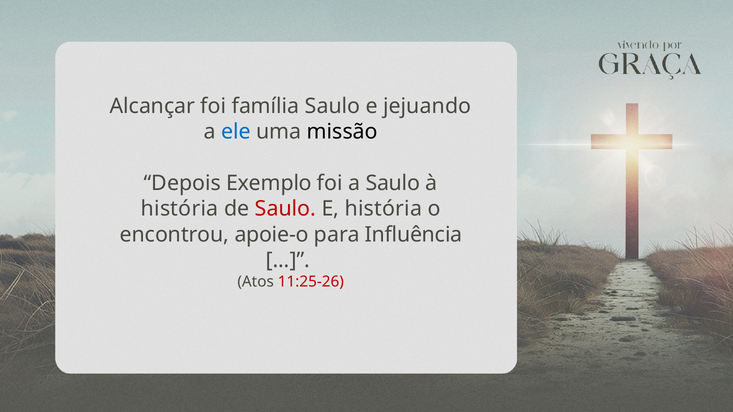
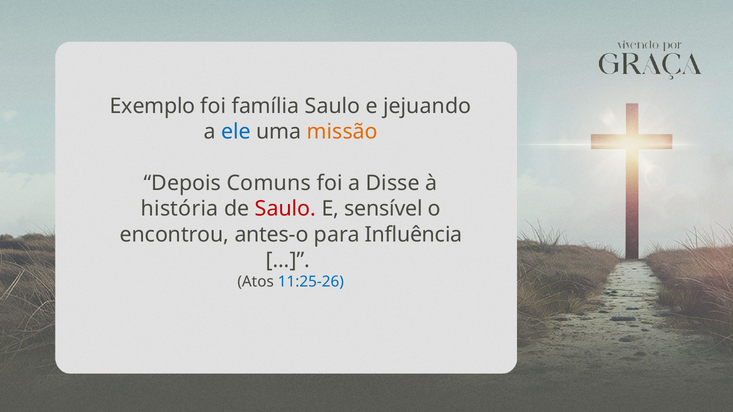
Alcançar: Alcançar -> Exemplo
missão colour: black -> orange
Exemplo: Exemplo -> Comuns
a Saulo: Saulo -> Disse
E história: história -> sensível
apoie-o: apoie-o -> antes-o
11:25-26 colour: red -> blue
